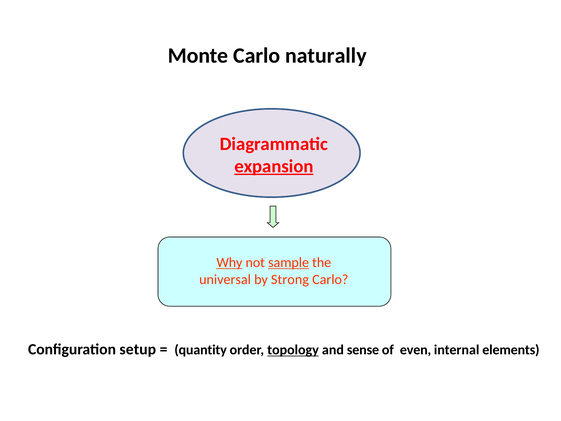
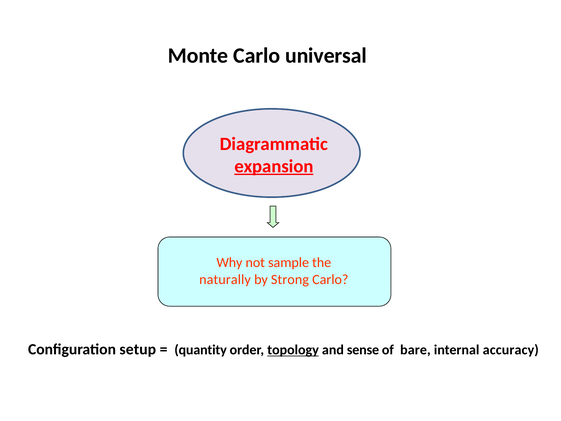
naturally: naturally -> universal
Why underline: present -> none
sample underline: present -> none
universal: universal -> naturally
even: even -> bare
elements: elements -> accuracy
